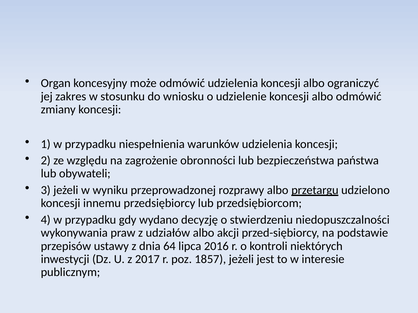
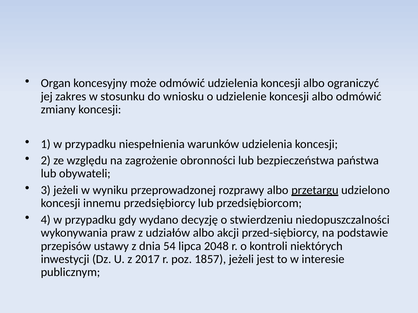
64: 64 -> 54
2016: 2016 -> 2048
